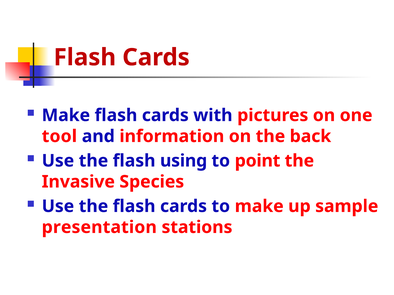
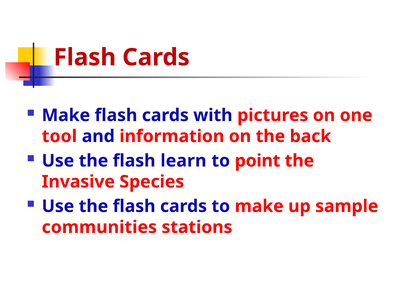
using: using -> learn
presentation: presentation -> communities
